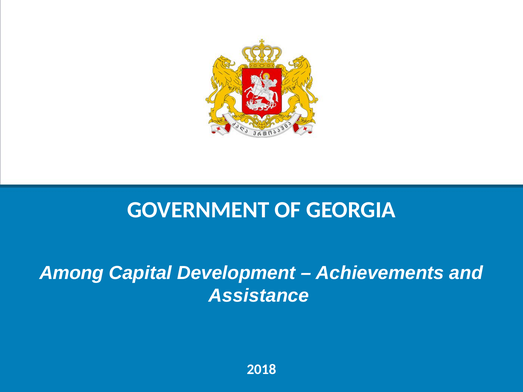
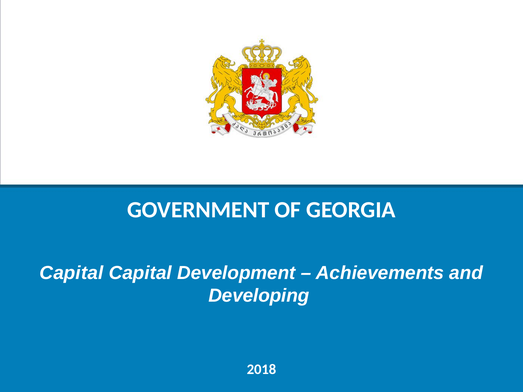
Among at (72, 273): Among -> Capital
Assistance: Assistance -> Developing
